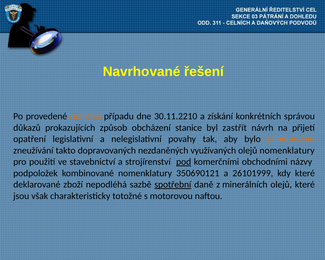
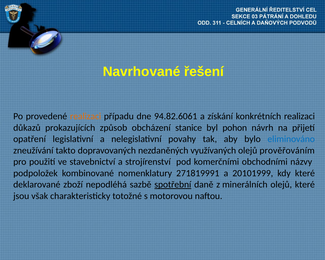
30.11.2210: 30.11.2210 -> 94.82.6061
konkrétních správou: správou -> realizaci
zastřít: zastřít -> pohon
eliminováno colour: orange -> blue
olejů nomenklatury: nomenklatury -> prověřováním
pod underline: present -> none
350690121: 350690121 -> 271819991
26101999: 26101999 -> 20101999
